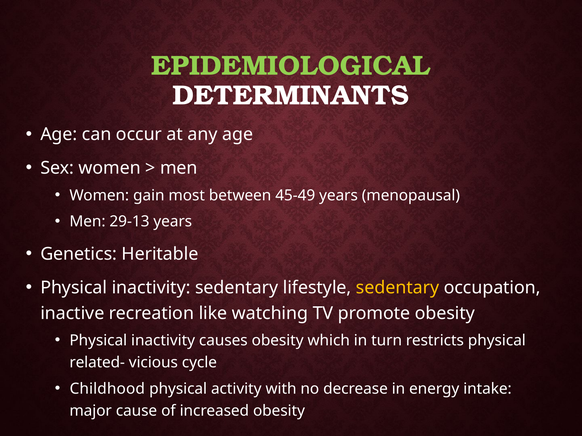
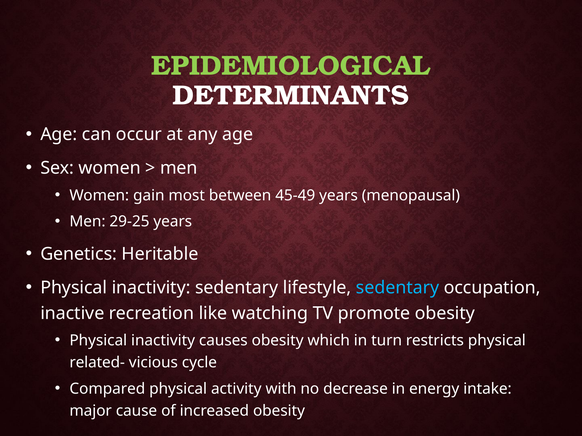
29-13: 29-13 -> 29-25
sedentary at (398, 288) colour: yellow -> light blue
Childhood: Childhood -> Compared
